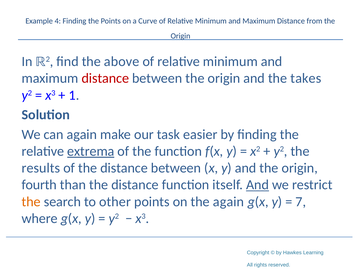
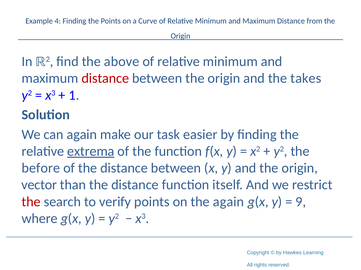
results: results -> before
fourth: fourth -> vector
And at (258, 185) underline: present -> none
the at (31, 202) colour: orange -> red
other: other -> verify
7: 7 -> 9
